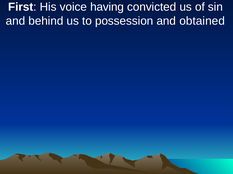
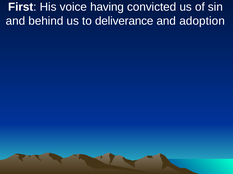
possession: possession -> deliverance
obtained: obtained -> adoption
